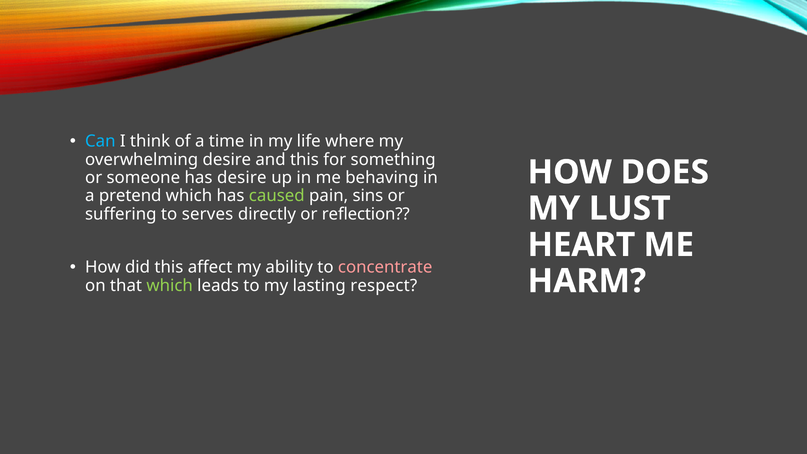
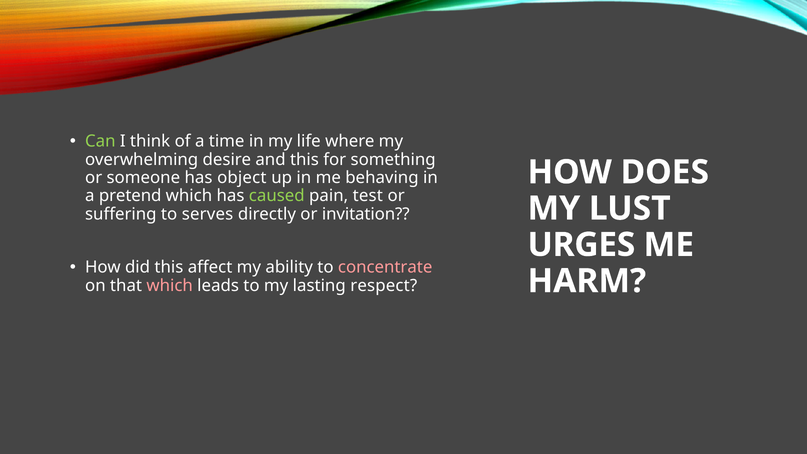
Can colour: light blue -> light green
has desire: desire -> object
sins: sins -> test
reflection: reflection -> invitation
HEART: HEART -> URGES
which at (170, 285) colour: light green -> pink
